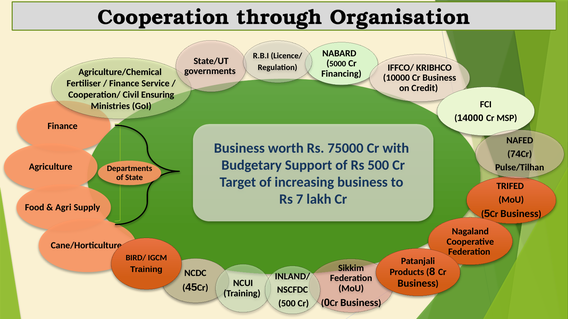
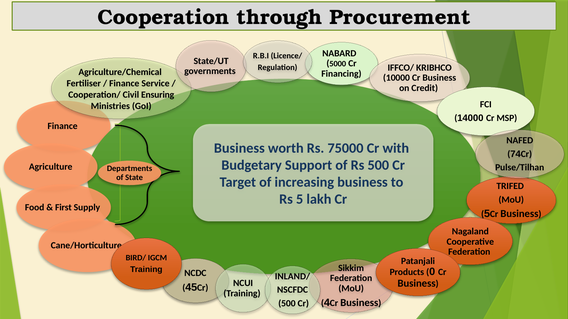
Organisation: Organisation -> Procurement
Rs 7: 7 -> 5
Agri: Agri -> First
8: 8 -> 0
0: 0 -> 4
